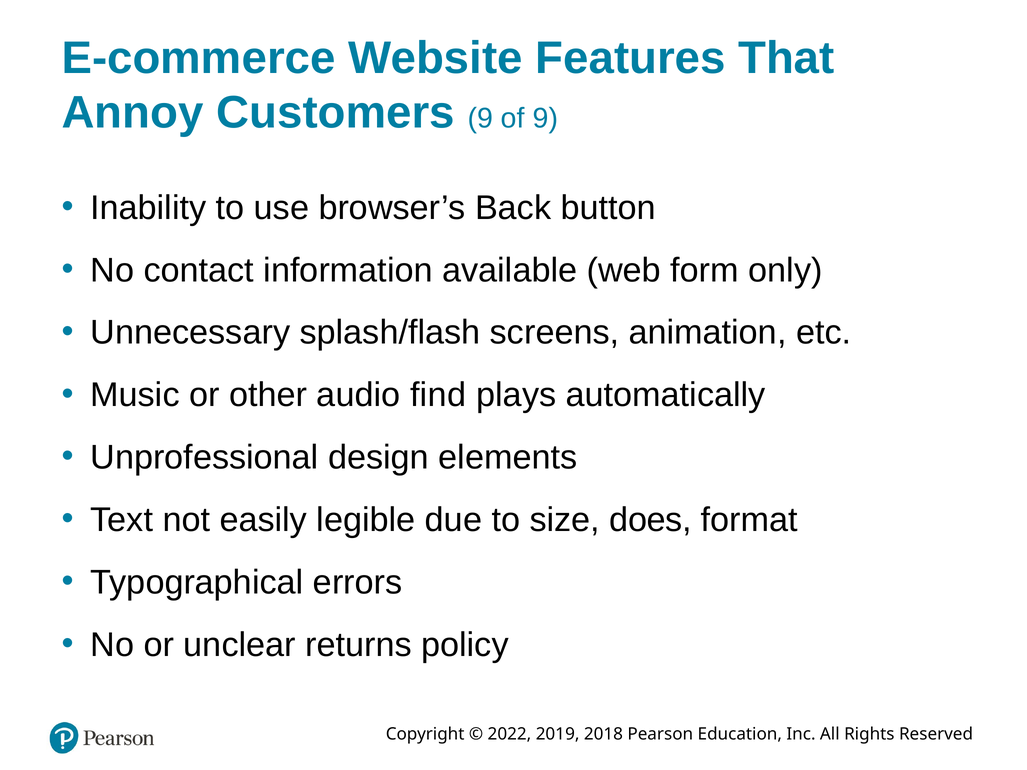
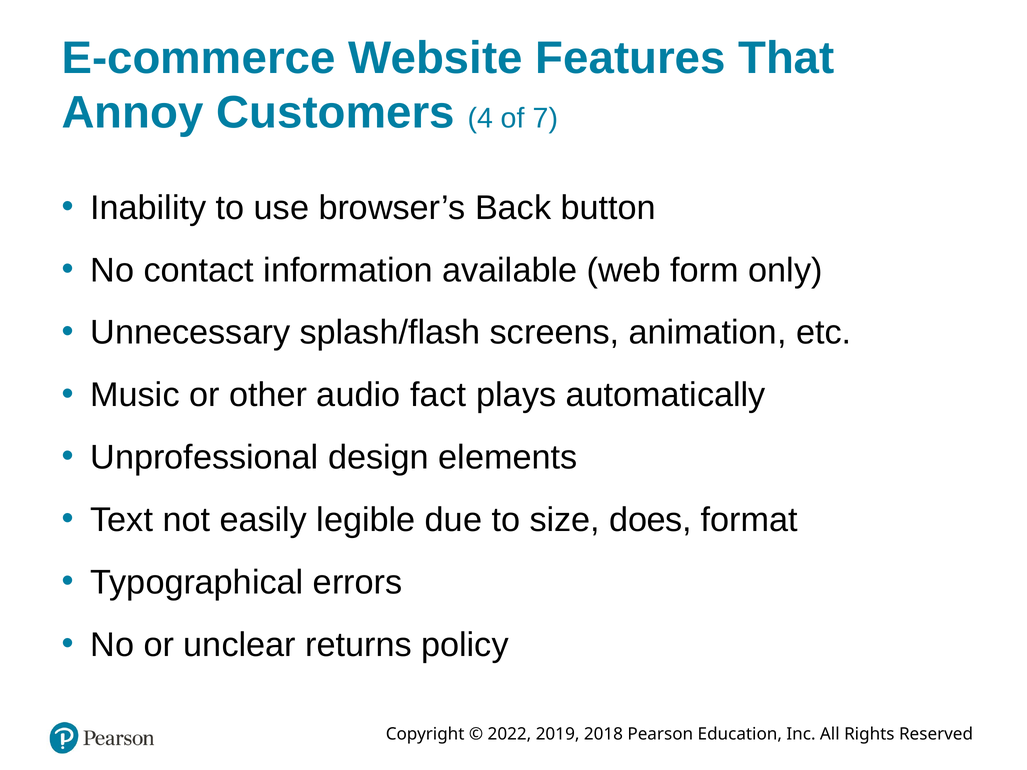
Customers 9: 9 -> 4
of 9: 9 -> 7
find: find -> fact
